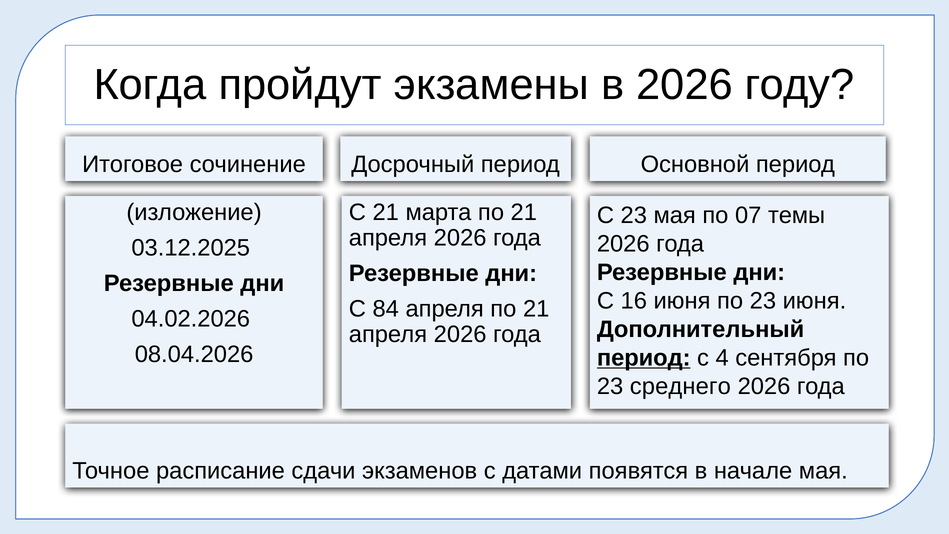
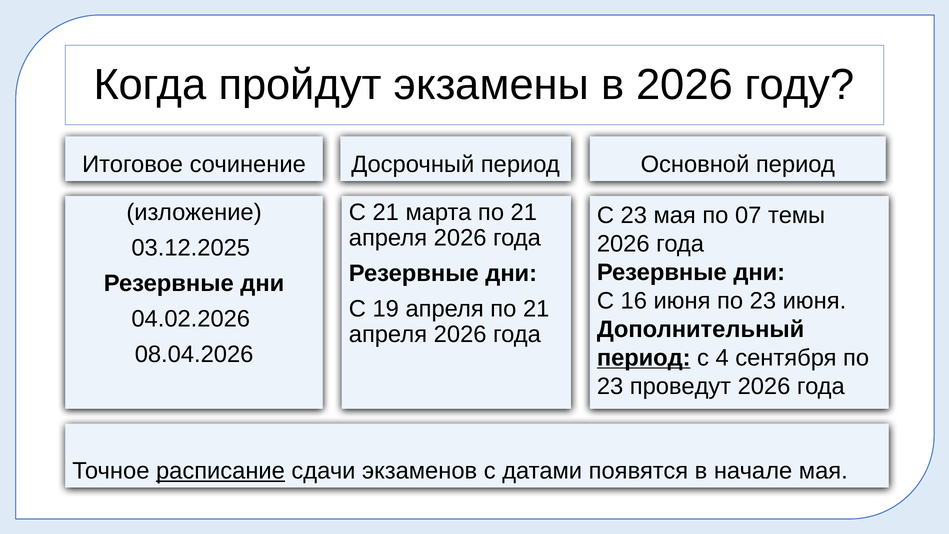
84: 84 -> 19
среднего: среднего -> проведут
расписание underline: none -> present
